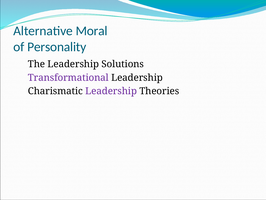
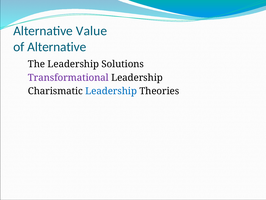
Moral: Moral -> Value
of Personality: Personality -> Alternative
Leadership at (111, 91) colour: purple -> blue
